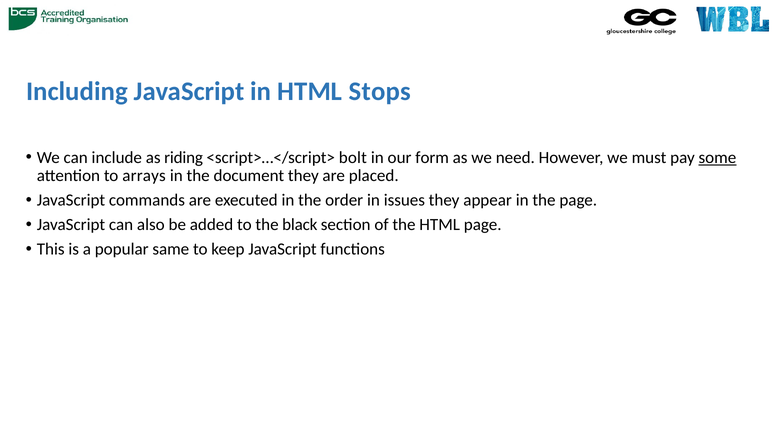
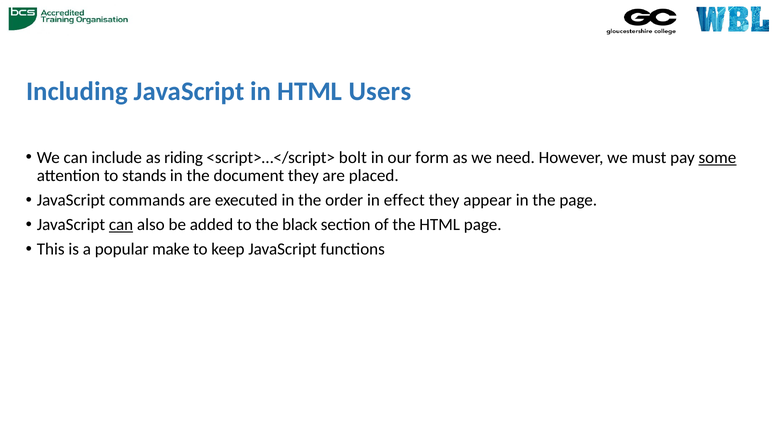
Stops: Stops -> Users
arrays: arrays -> stands
issues: issues -> effect
can at (121, 225) underline: none -> present
same: same -> make
